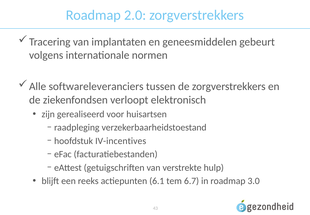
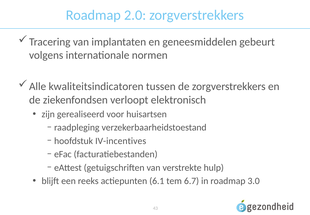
softwareleveranciers: softwareleveranciers -> kwaliteitsindicatoren
